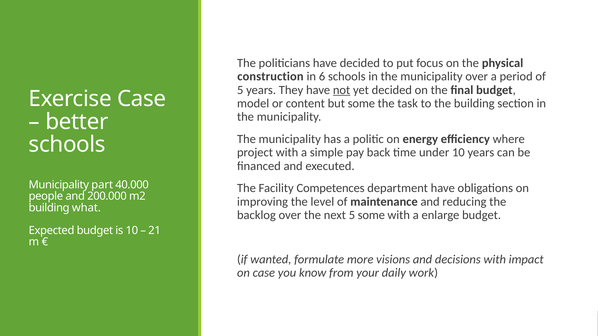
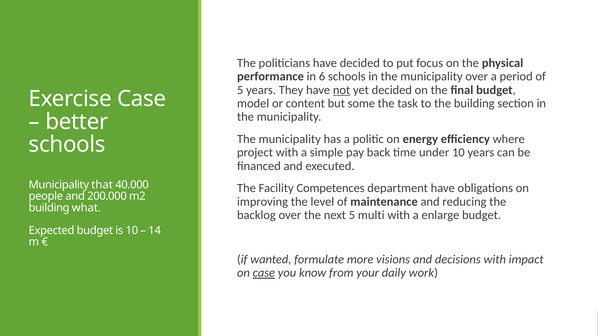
construction: construction -> performance
part: part -> that
5 some: some -> multi
21: 21 -> 14
case at (264, 273) underline: none -> present
